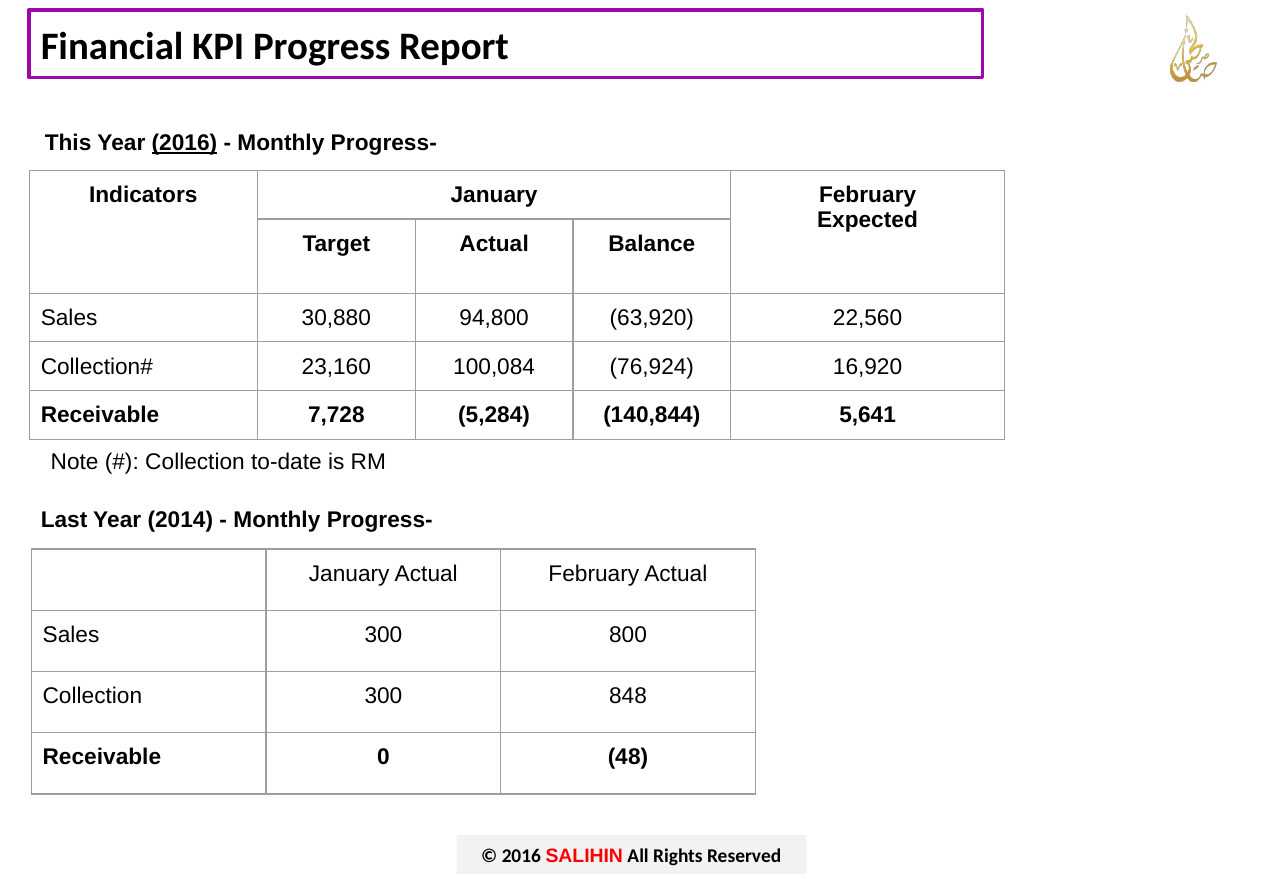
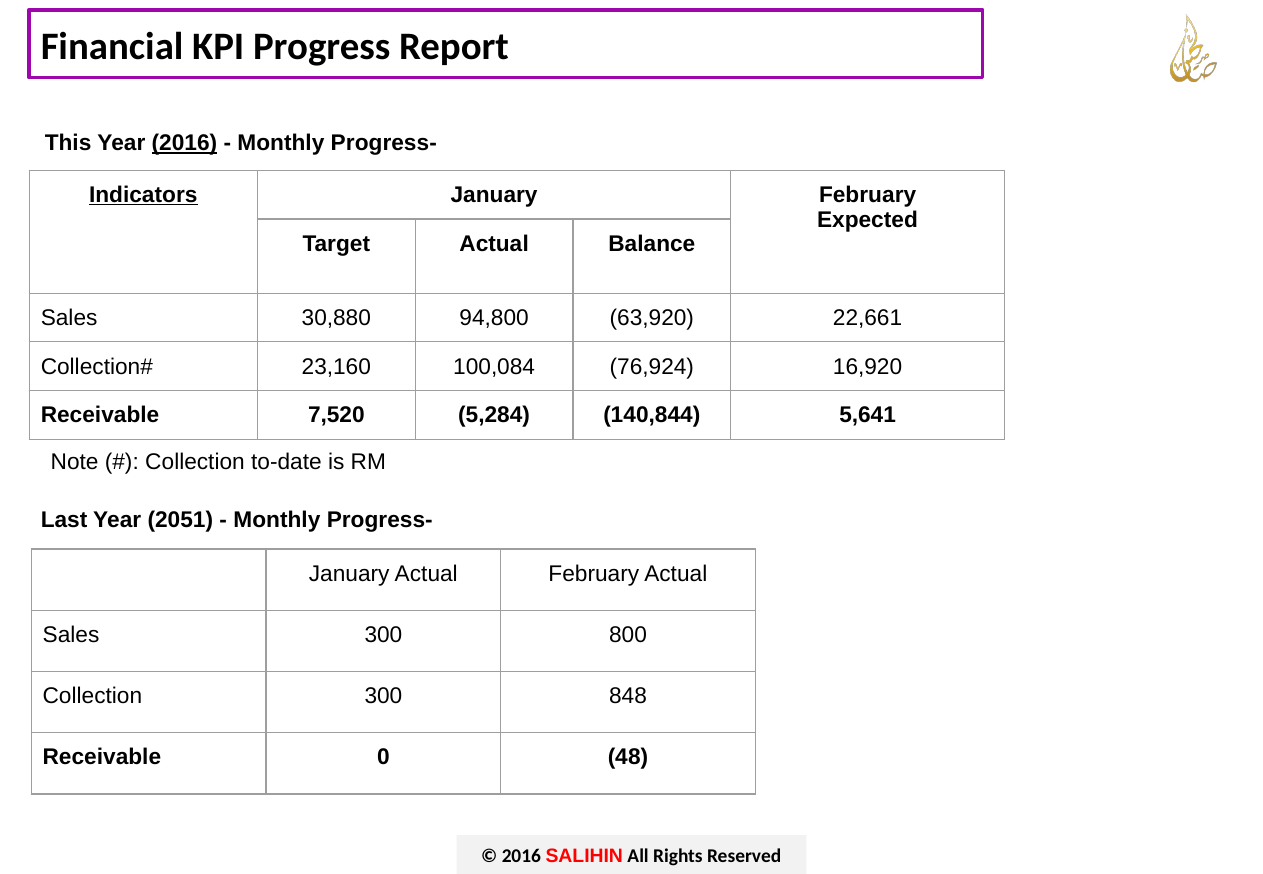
Indicators underline: none -> present
22,560: 22,560 -> 22,661
7,728: 7,728 -> 7,520
2014: 2014 -> 2051
